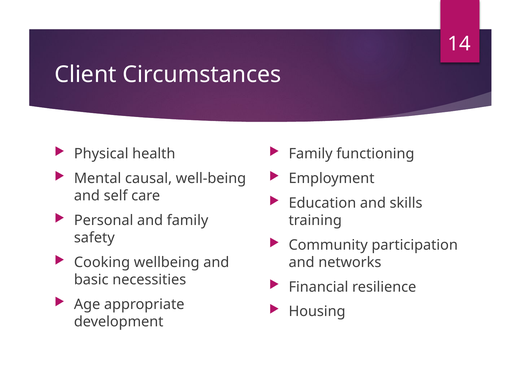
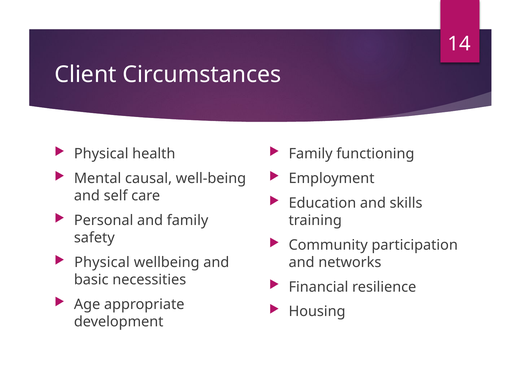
Cooking at (102, 262): Cooking -> Physical
